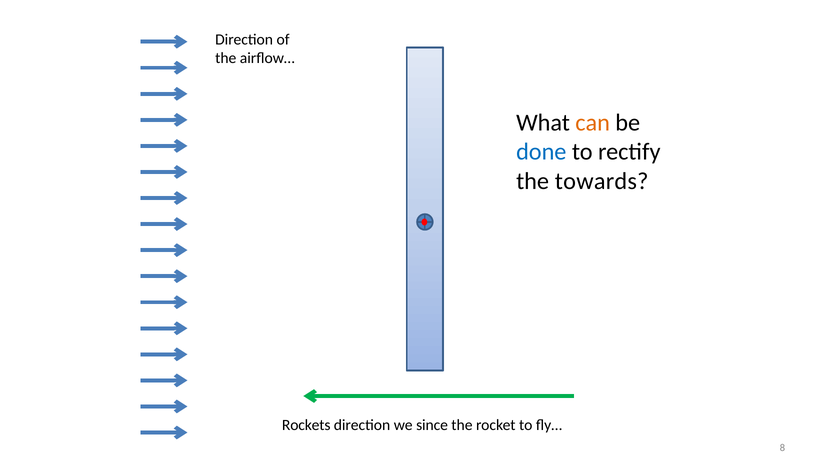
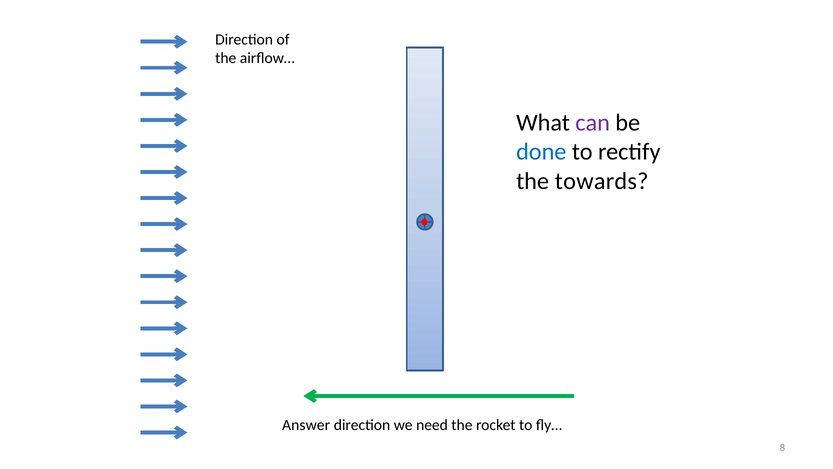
can colour: orange -> purple
Rockets: Rockets -> Answer
since: since -> need
